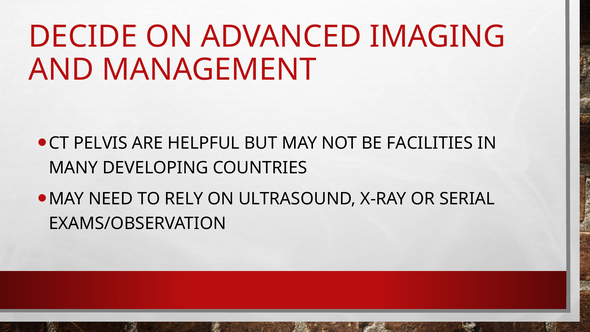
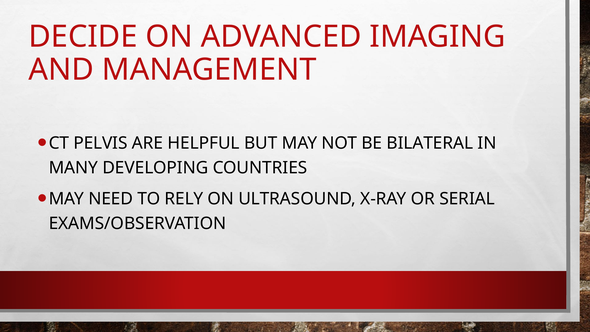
FACILITIES: FACILITIES -> BILATERAL
